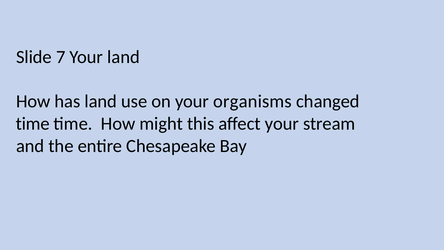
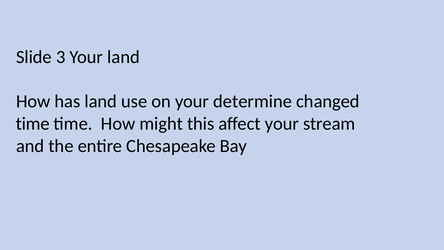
7: 7 -> 3
organisms: organisms -> determine
